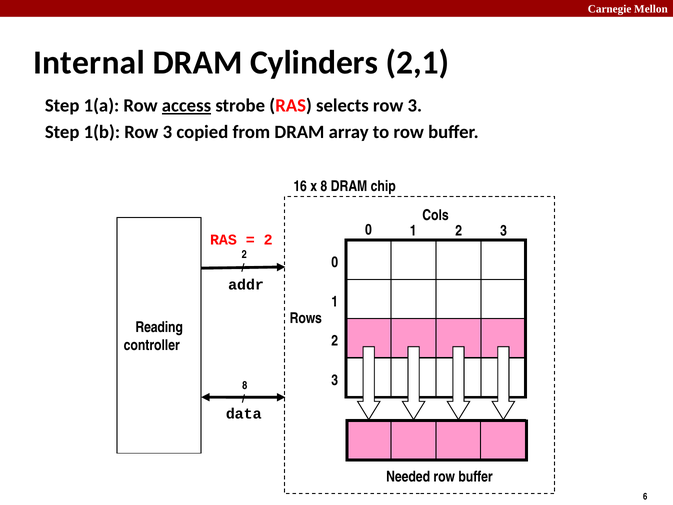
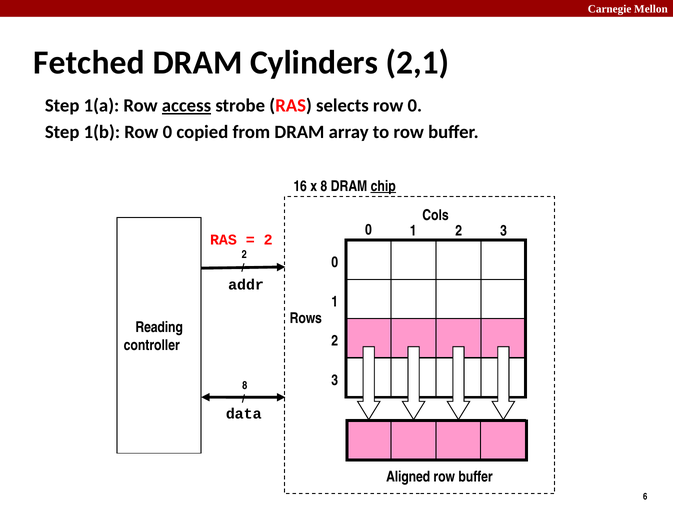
Internal: Internal -> Fetched
selects row 3: 3 -> 0
1(b Row 3: 3 -> 0
chip underline: none -> present
Needed: Needed -> Aligned
